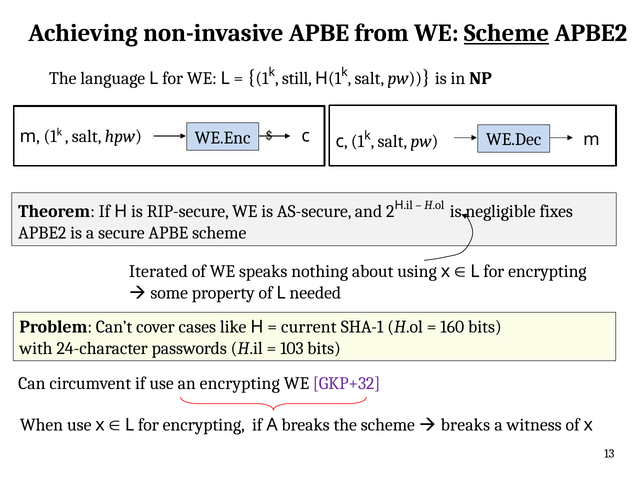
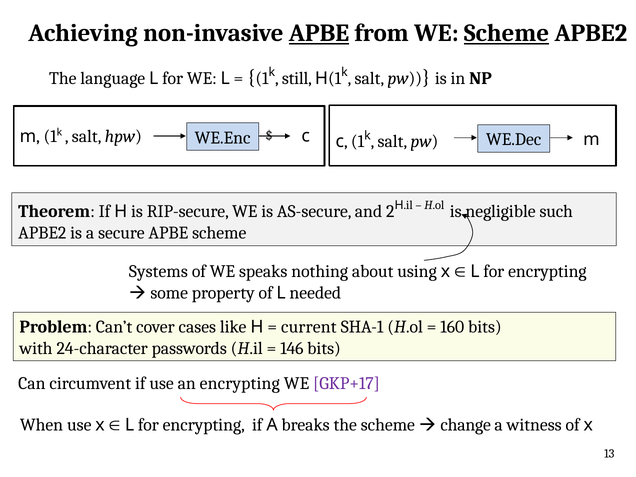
APBE at (319, 33) underline: none -> present
fixes: fixes -> such
Iterated: Iterated -> Systems
103: 103 -> 146
GKP+32: GKP+32 -> GKP+17
breaks at (465, 425): breaks -> change
